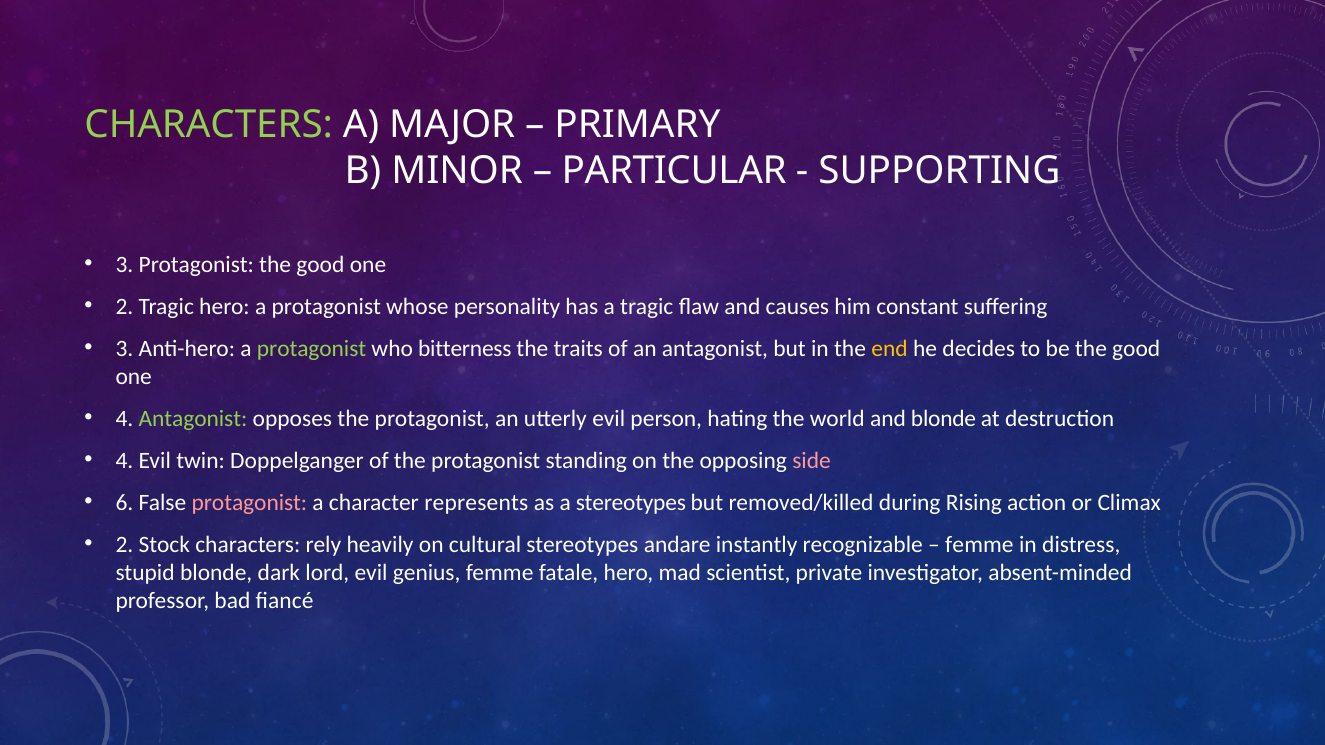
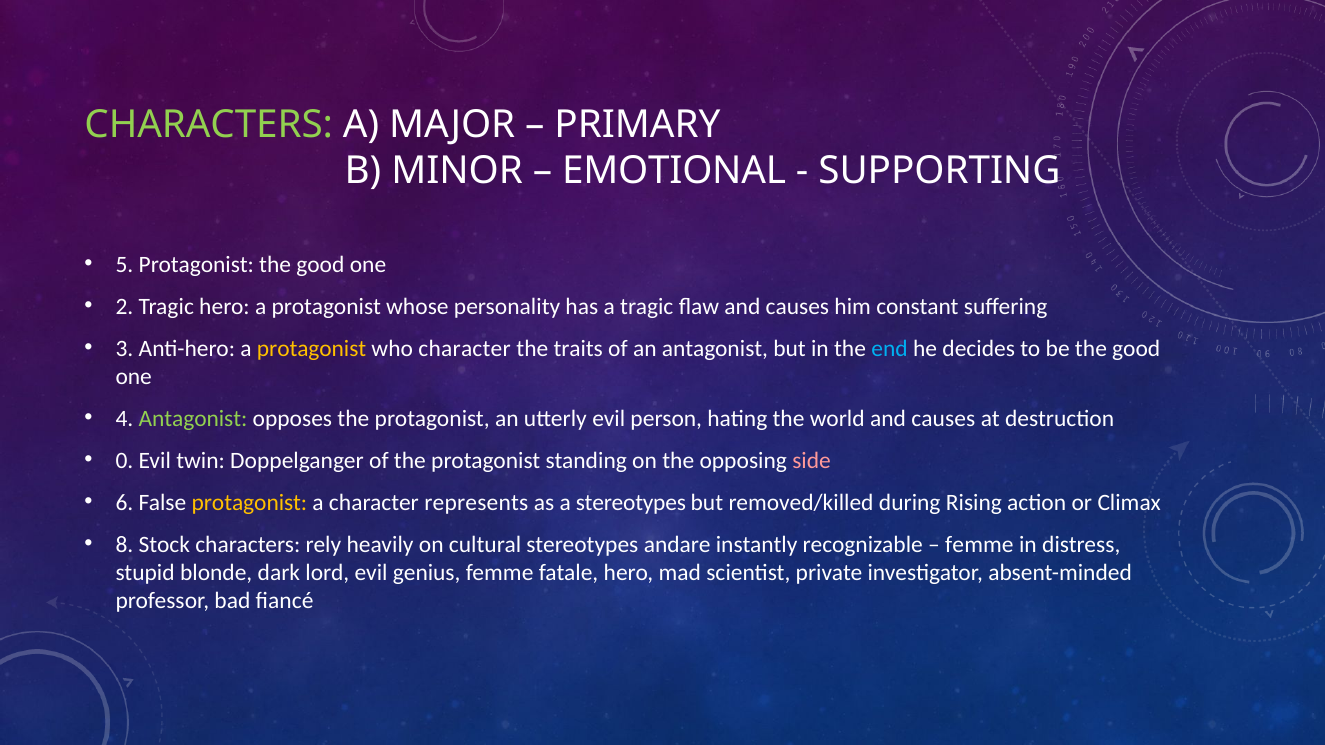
PARTICULAR: PARTICULAR -> EMOTIONAL
3 at (124, 264): 3 -> 5
protagonist at (312, 348) colour: light green -> yellow
who bitterness: bitterness -> character
end colour: yellow -> light blue
world and blonde: blonde -> causes
4 at (124, 461): 4 -> 0
protagonist at (249, 503) colour: pink -> yellow
2 at (124, 545): 2 -> 8
